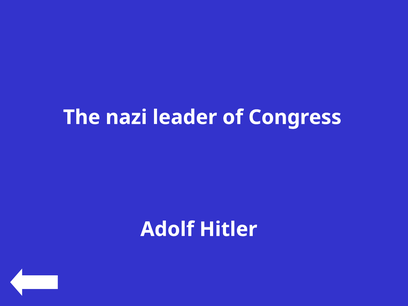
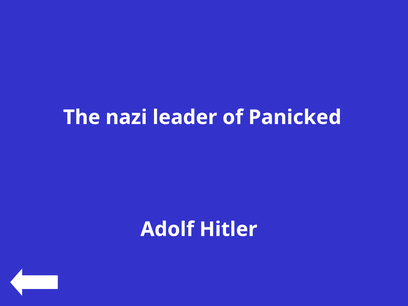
Congress: Congress -> Panicked
